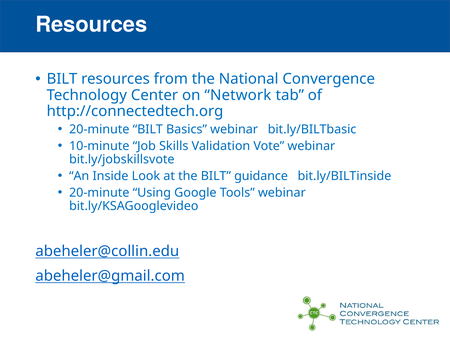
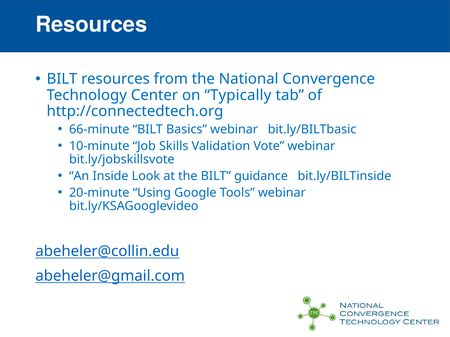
Network: Network -> Typically
20-minute at (99, 129): 20-minute -> 66-minute
